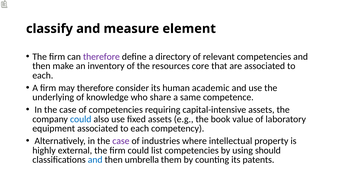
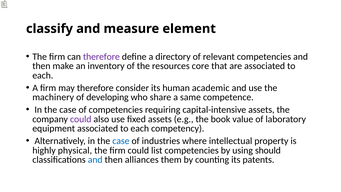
underlying: underlying -> machinery
knowledge: knowledge -> developing
could at (81, 119) colour: blue -> purple
case at (121, 141) colour: purple -> blue
external: external -> physical
umbrella: umbrella -> alliances
